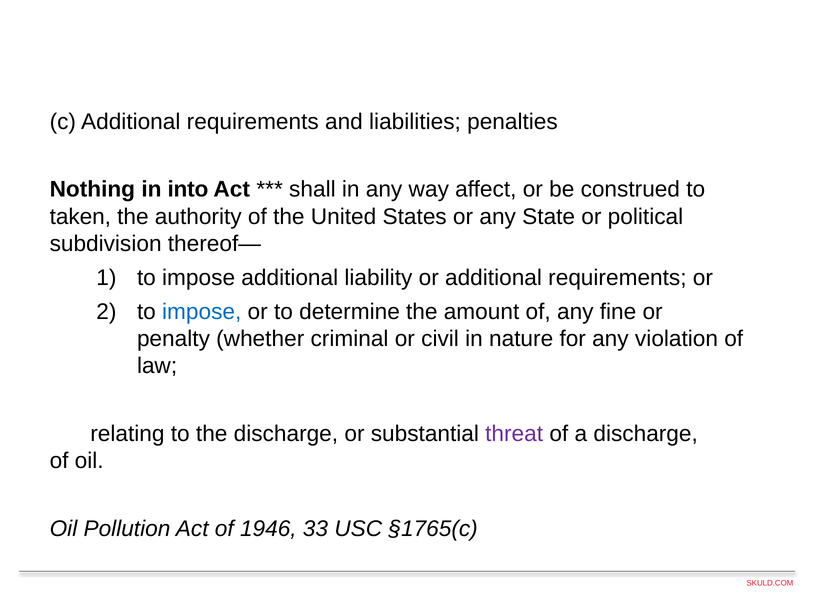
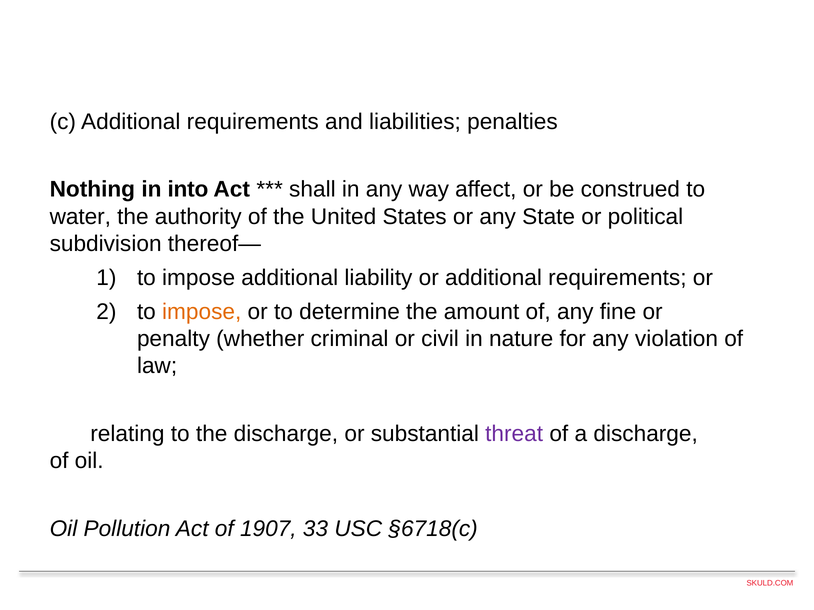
taken: taken -> water
impose at (202, 312) colour: blue -> orange
1946: 1946 -> 1907
§1765(c: §1765(c -> §6718(c
